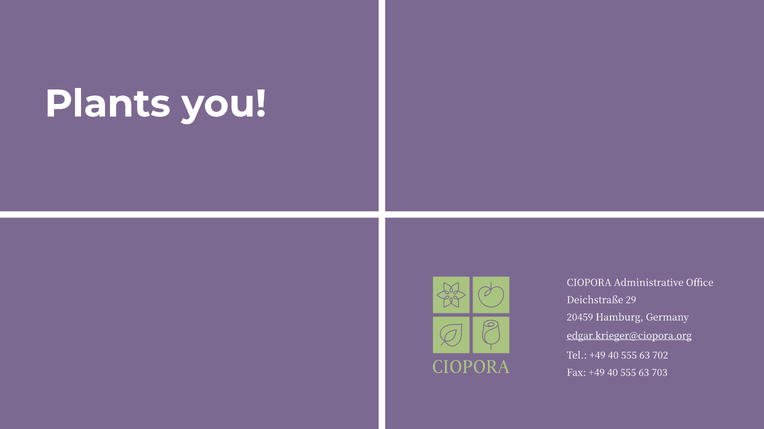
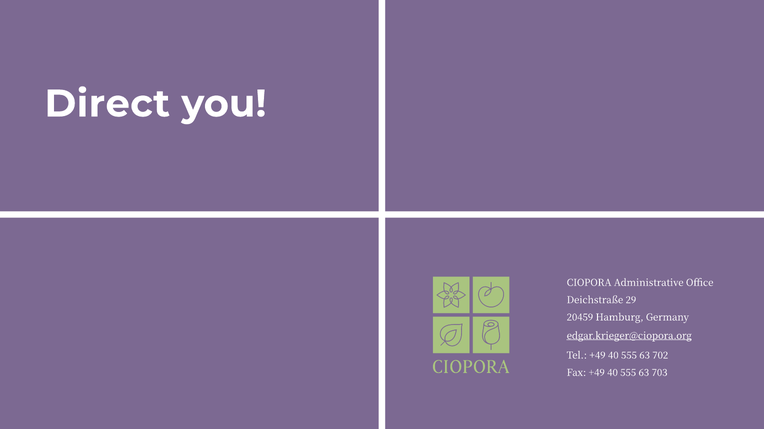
Plants: Plants -> Direct
